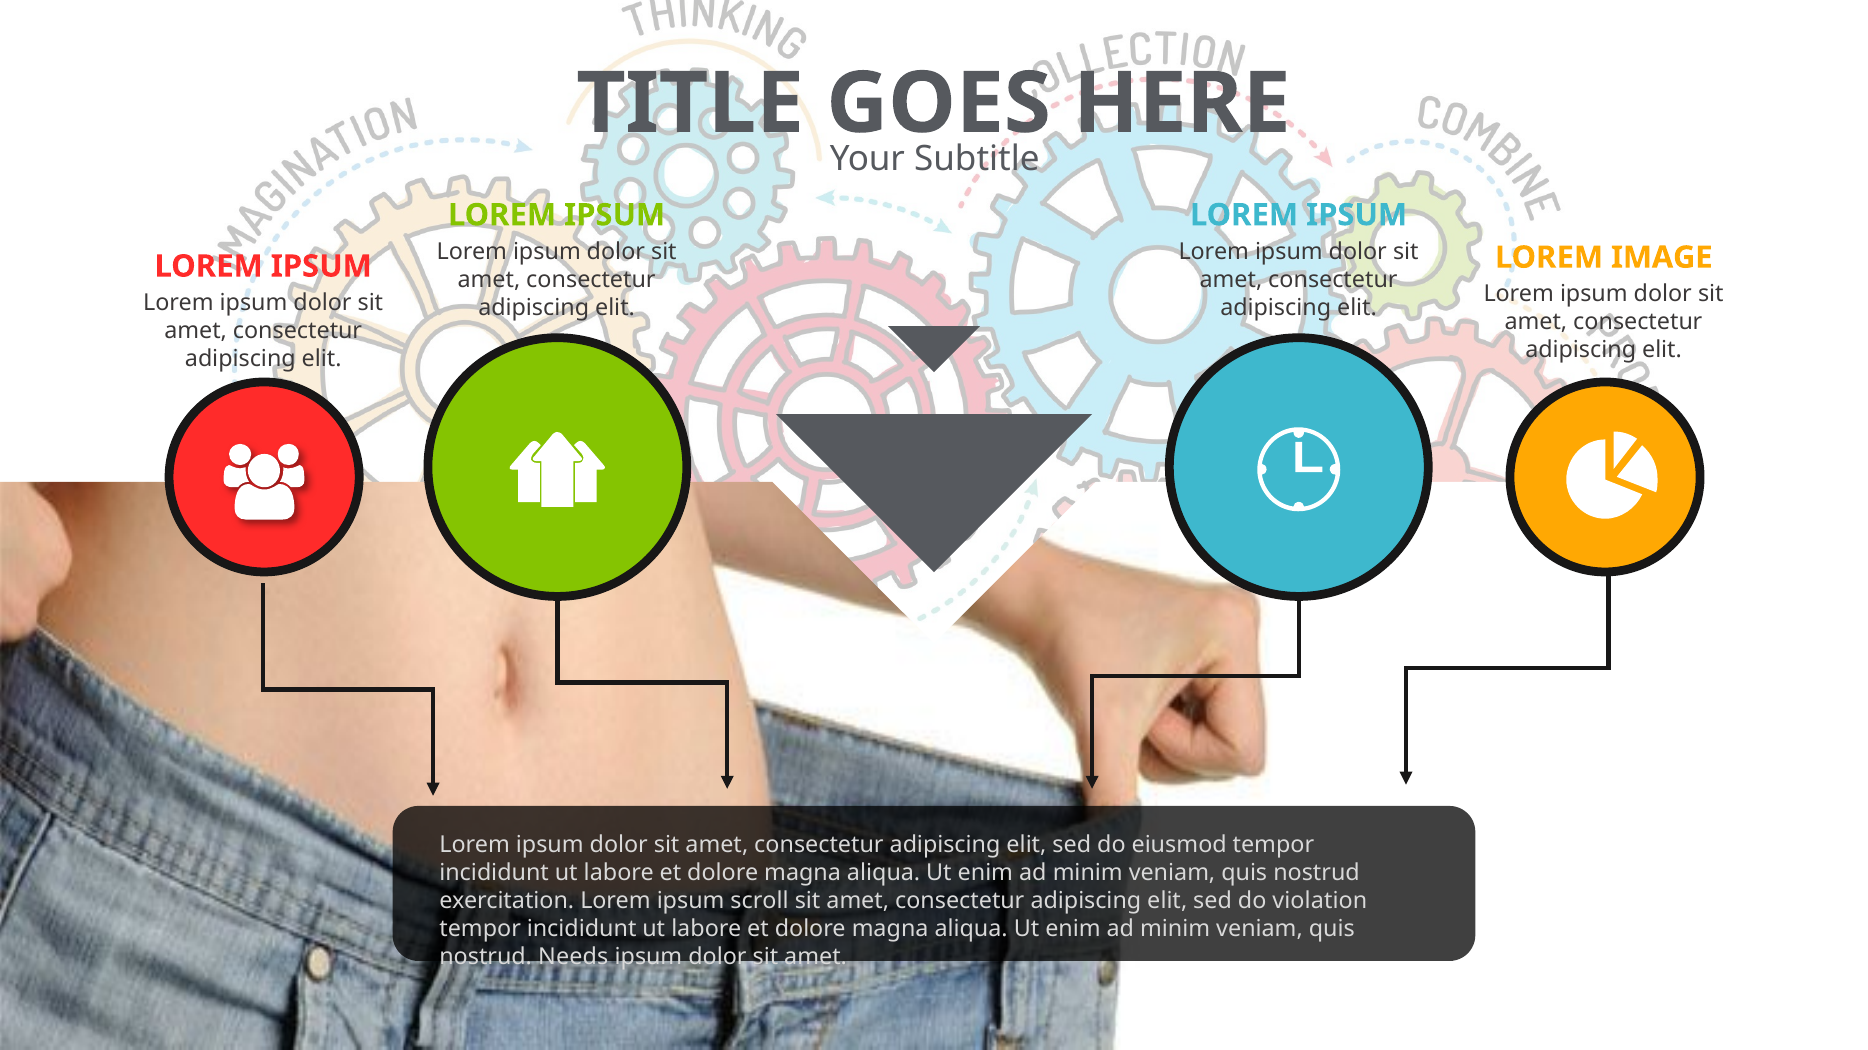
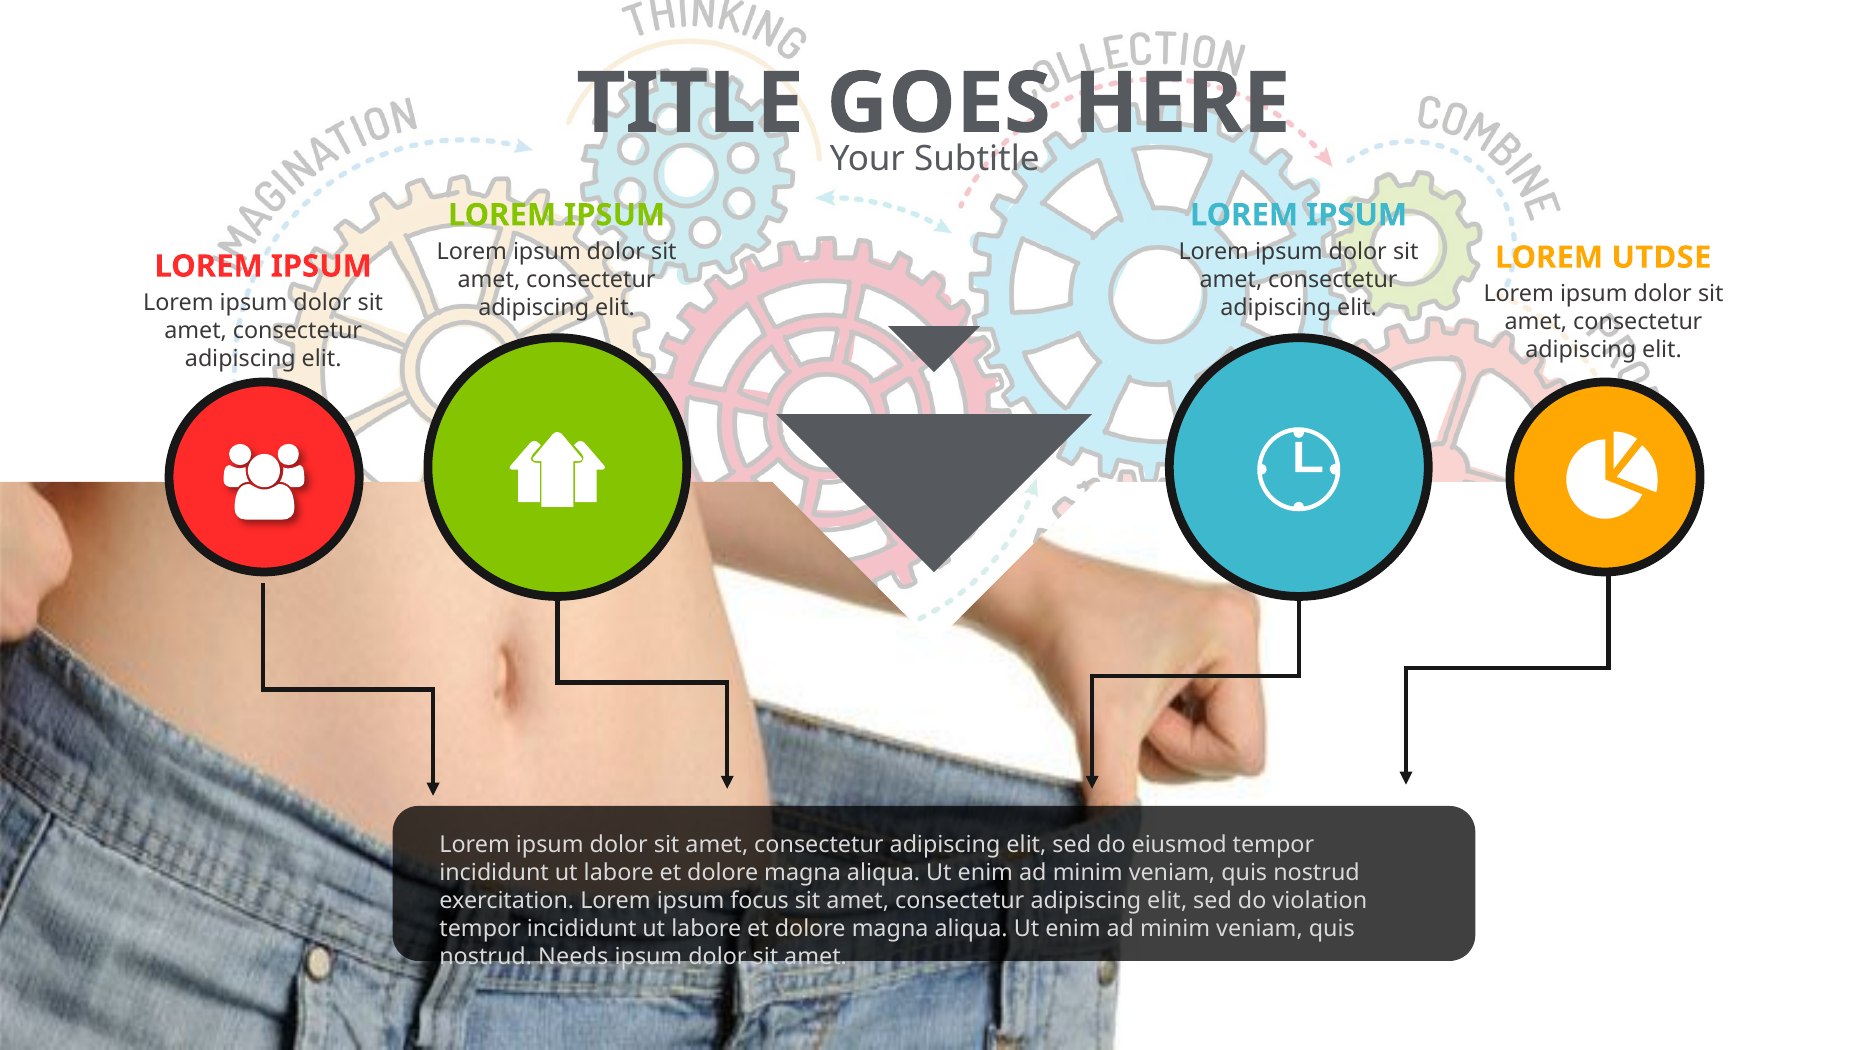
IMAGE: IMAGE -> UTDSE
scroll: scroll -> focus
